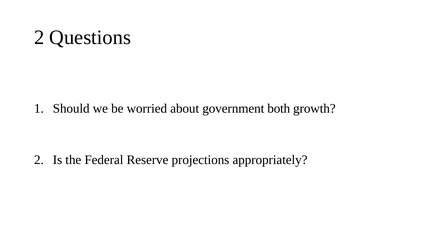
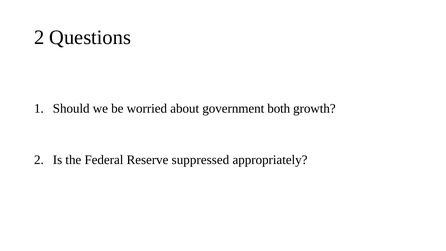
projections: projections -> suppressed
